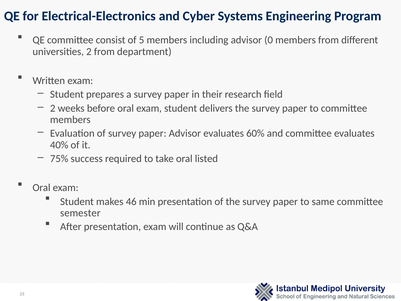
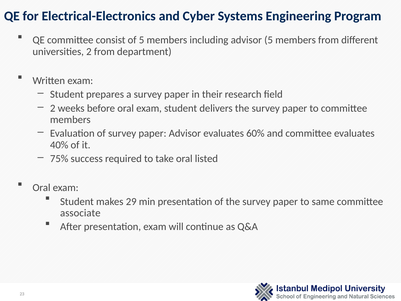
advisor 0: 0 -> 5
46: 46 -> 29
semester: semester -> associate
